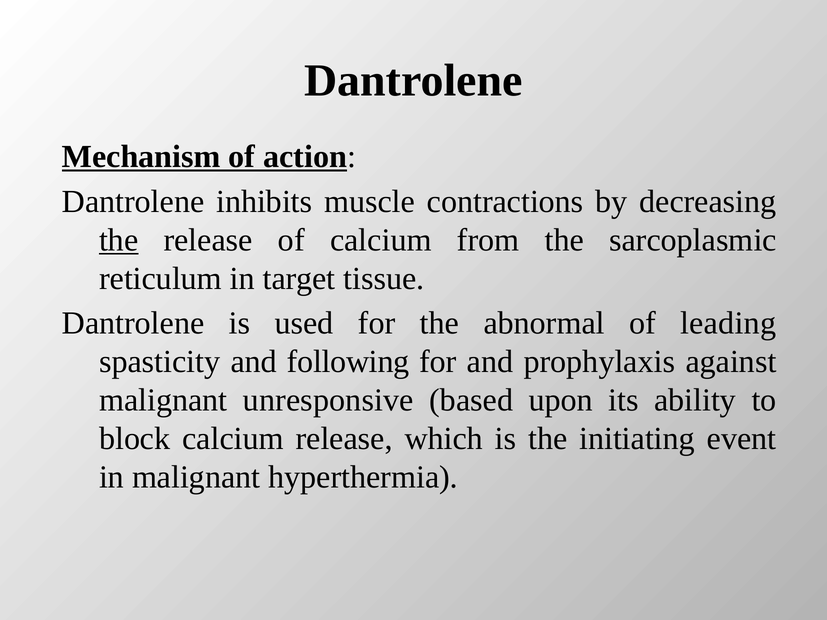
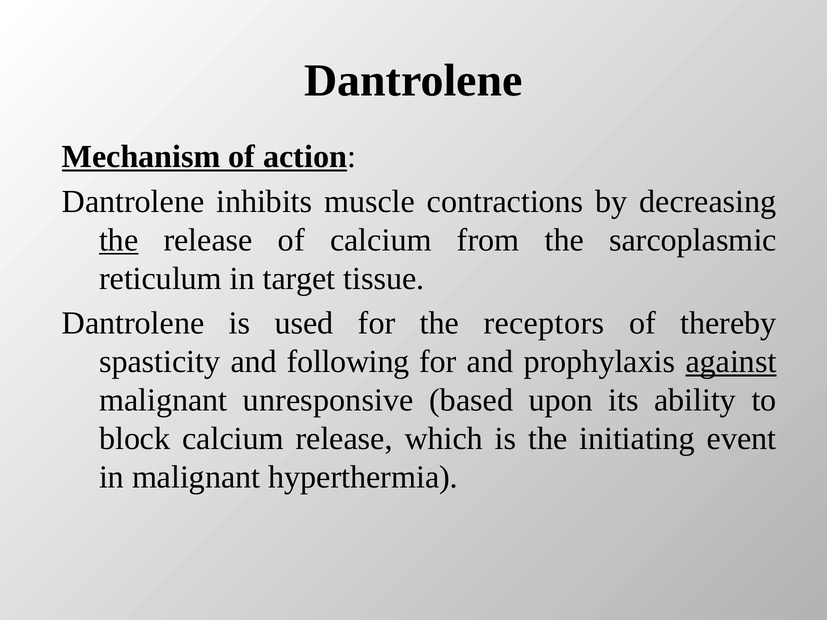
abnormal: abnormal -> receptors
leading: leading -> thereby
against underline: none -> present
